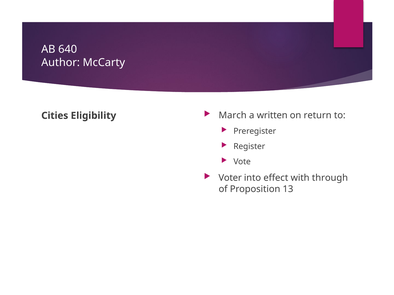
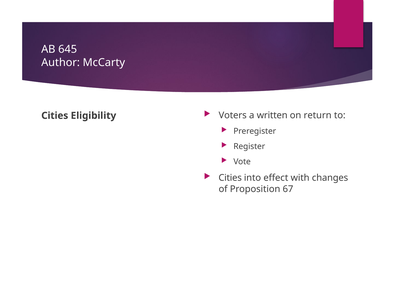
640: 640 -> 645
March: March -> Voters
Voter at (230, 178): Voter -> Cities
through: through -> changes
13: 13 -> 67
